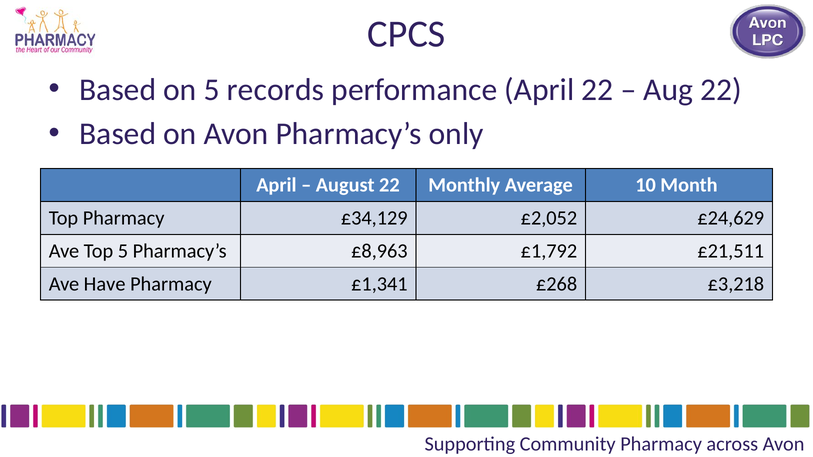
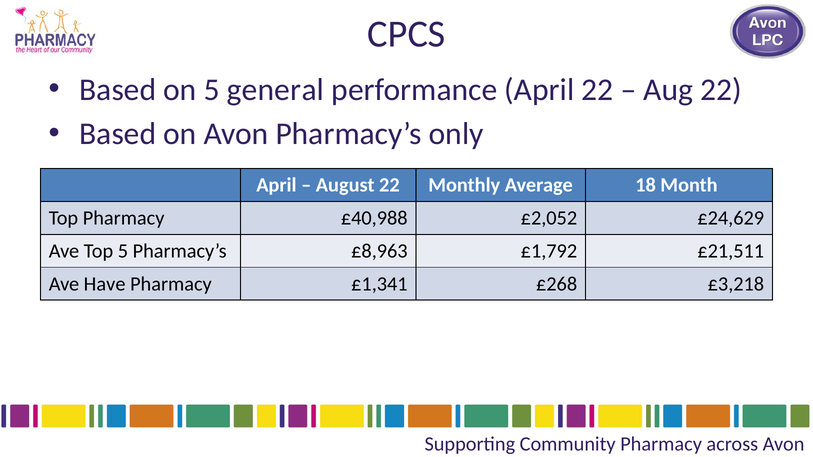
records: records -> general
10: 10 -> 18
£34,129: £34,129 -> £40,988
